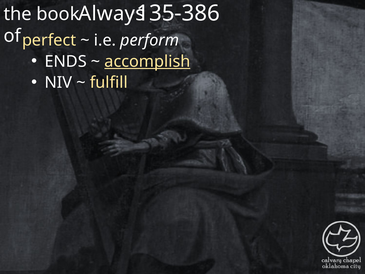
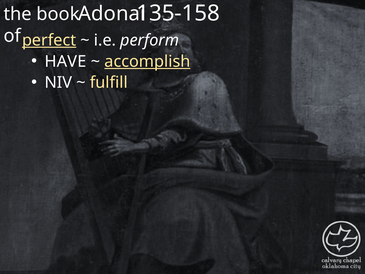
135-386: 135-386 -> 135-158
Always: Always -> Adonai
perfect underline: none -> present
ENDS: ENDS -> HAVE
